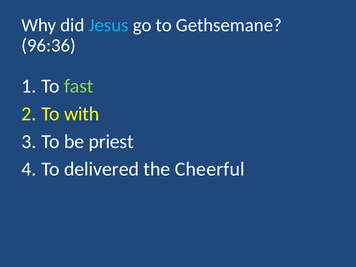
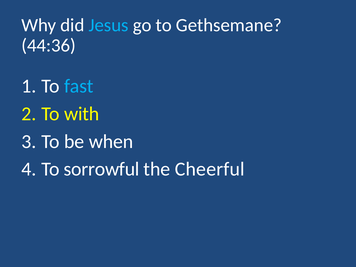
96:36: 96:36 -> 44:36
fast colour: light green -> light blue
priest: priest -> when
delivered: delivered -> sorrowful
